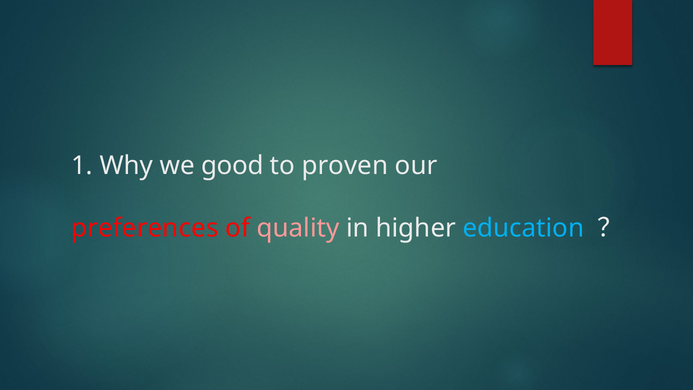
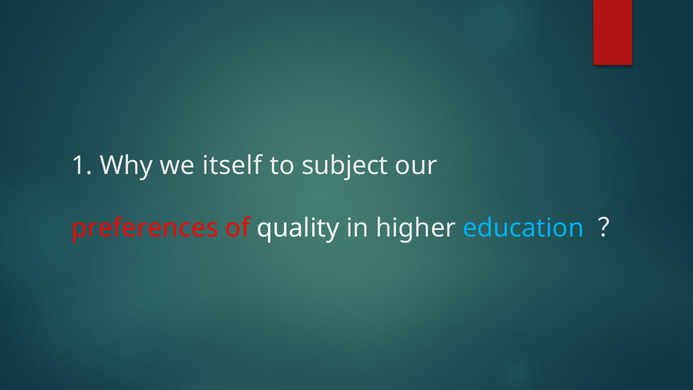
good: good -> itself
proven: proven -> subject
quality colour: pink -> white
